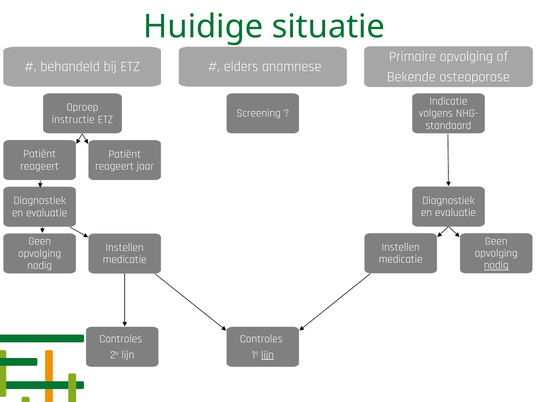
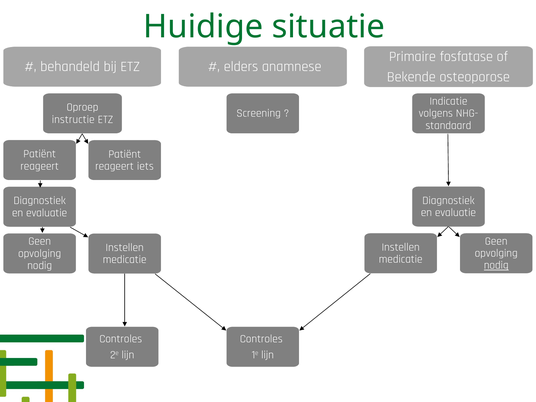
Primaire opvolging: opvolging -> fosfatase
jaar: jaar -> iets
lijn at (268, 355) underline: present -> none
